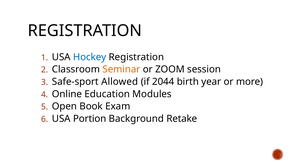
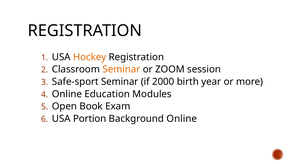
Hockey colour: blue -> orange
Safe-sport Allowed: Allowed -> Seminar
2044: 2044 -> 2000
Background Retake: Retake -> Online
